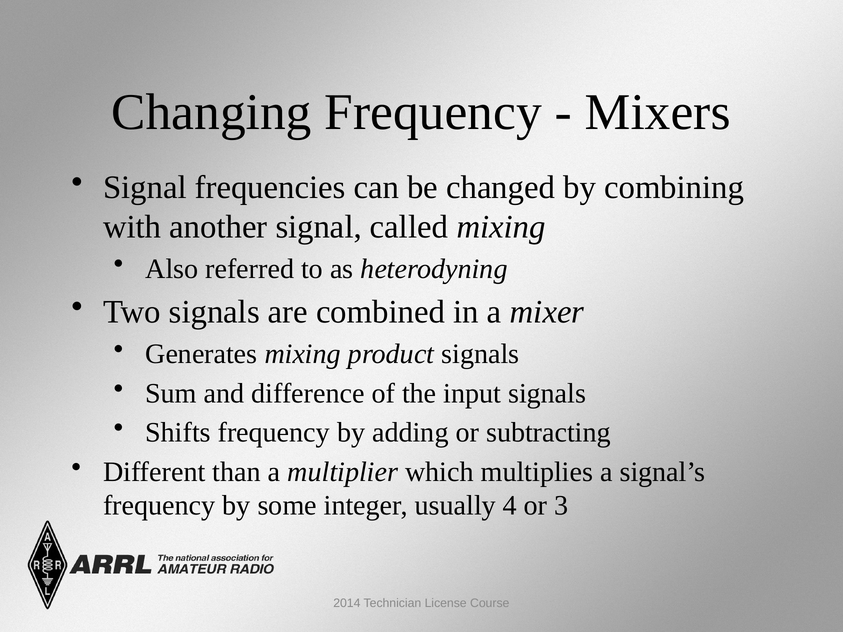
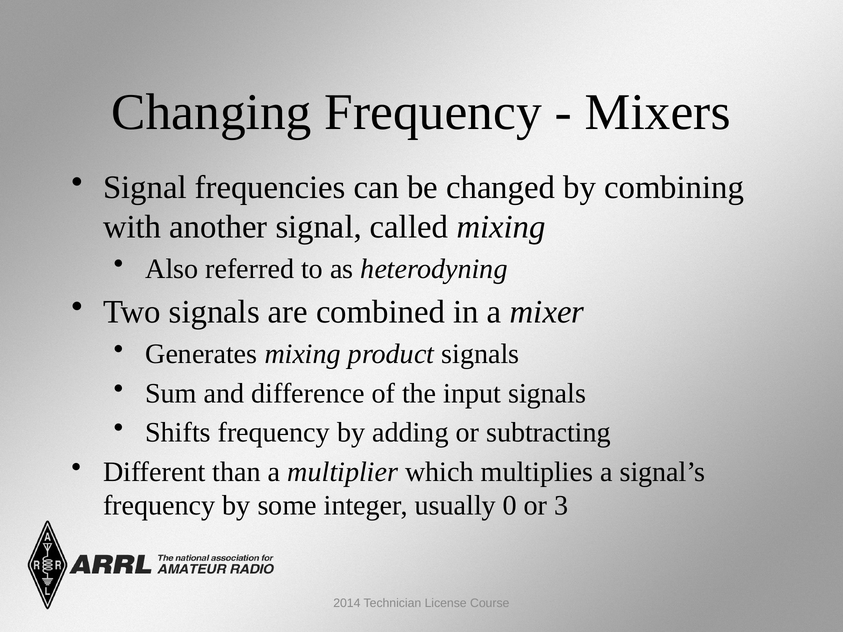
4: 4 -> 0
